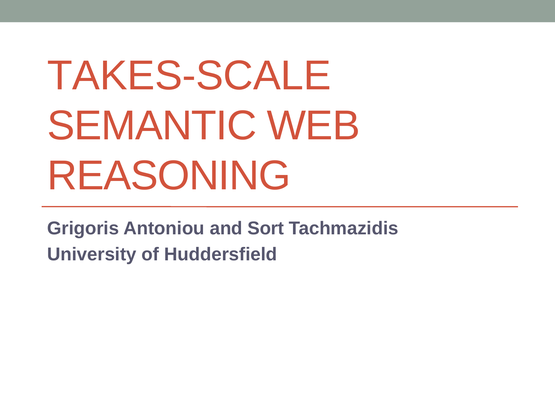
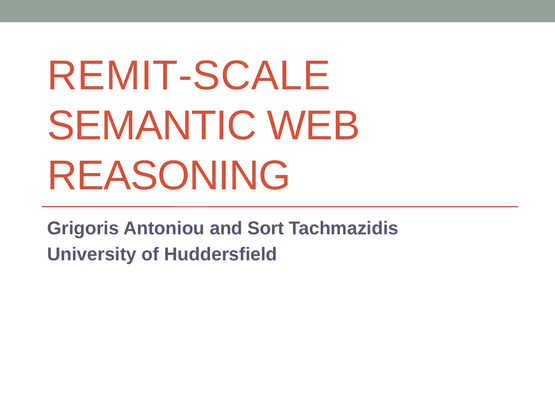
TAKES-SCALE: TAKES-SCALE -> REMIT-SCALE
